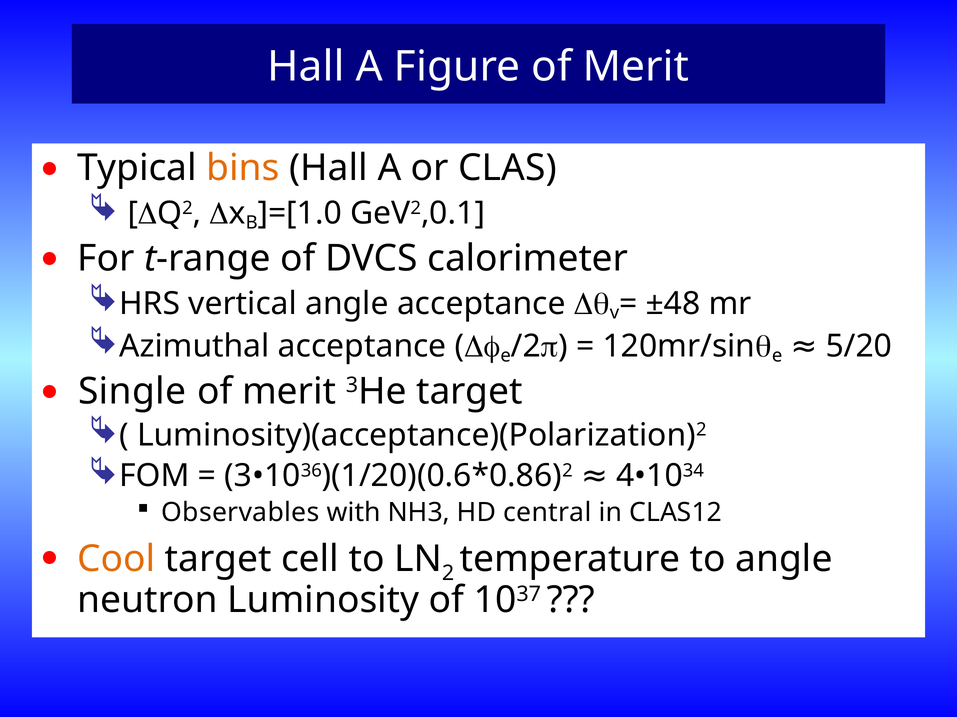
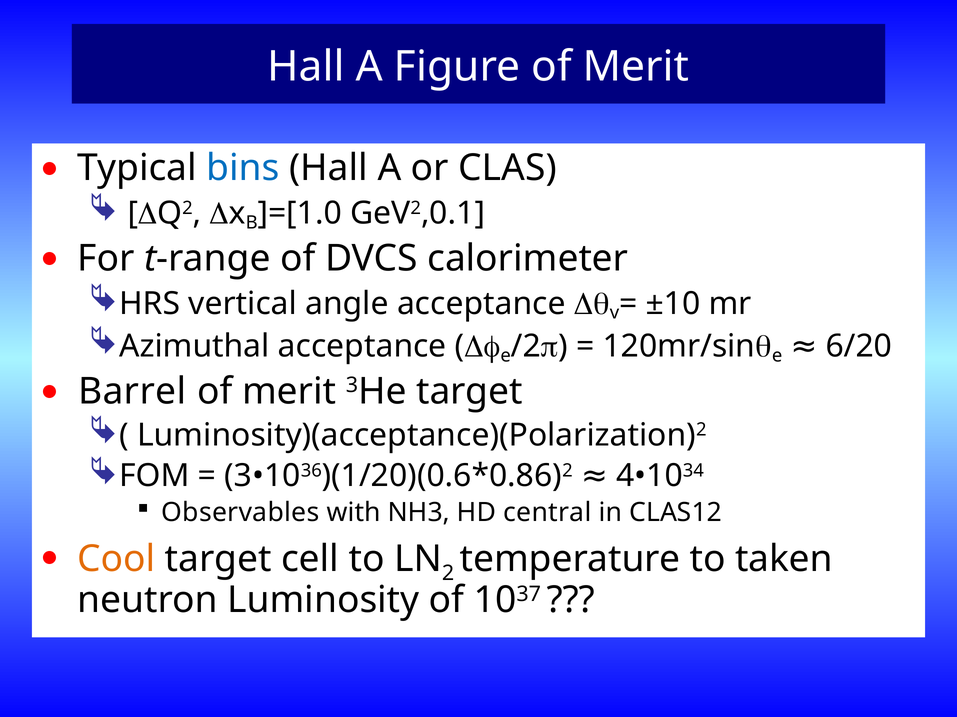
bins colour: orange -> blue
±48: ±48 -> ±10
5/20: 5/20 -> 6/20
Single: Single -> Barrel
to angle: angle -> taken
